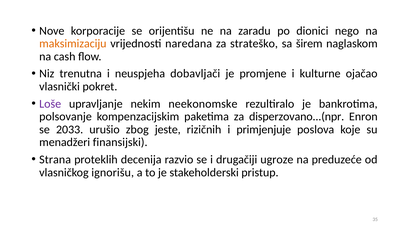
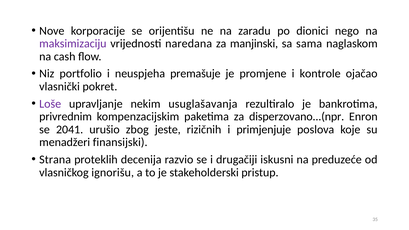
maksimizaciju colour: orange -> purple
strateško: strateško -> manjinski
širem: širem -> sama
trenutna: trenutna -> portfolio
dobavljači: dobavljači -> premašuje
kulturne: kulturne -> kontrole
neekonomske: neekonomske -> usuglašavanja
polsovanje: polsovanje -> privrednim
2033: 2033 -> 2041
ugroze: ugroze -> iskusni
